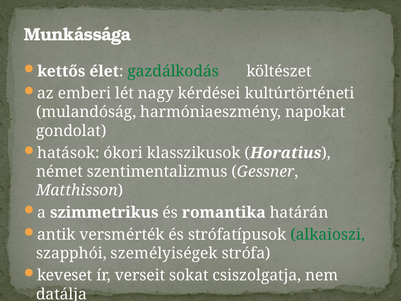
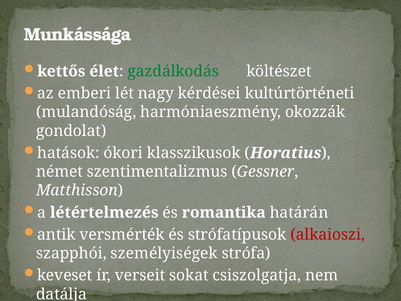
napokat: napokat -> okozzák
szimmetrikus: szimmetrikus -> létértelmezés
alkaioszi colour: green -> red
